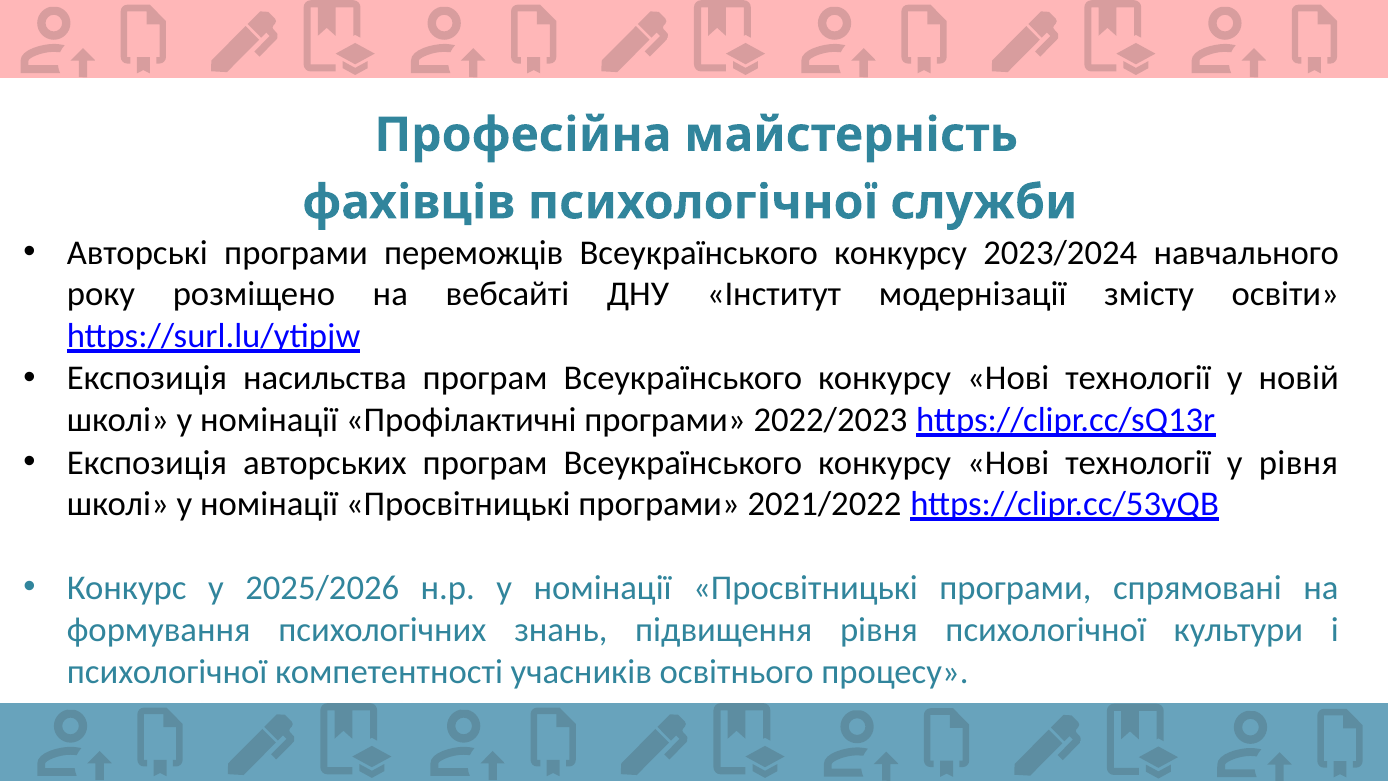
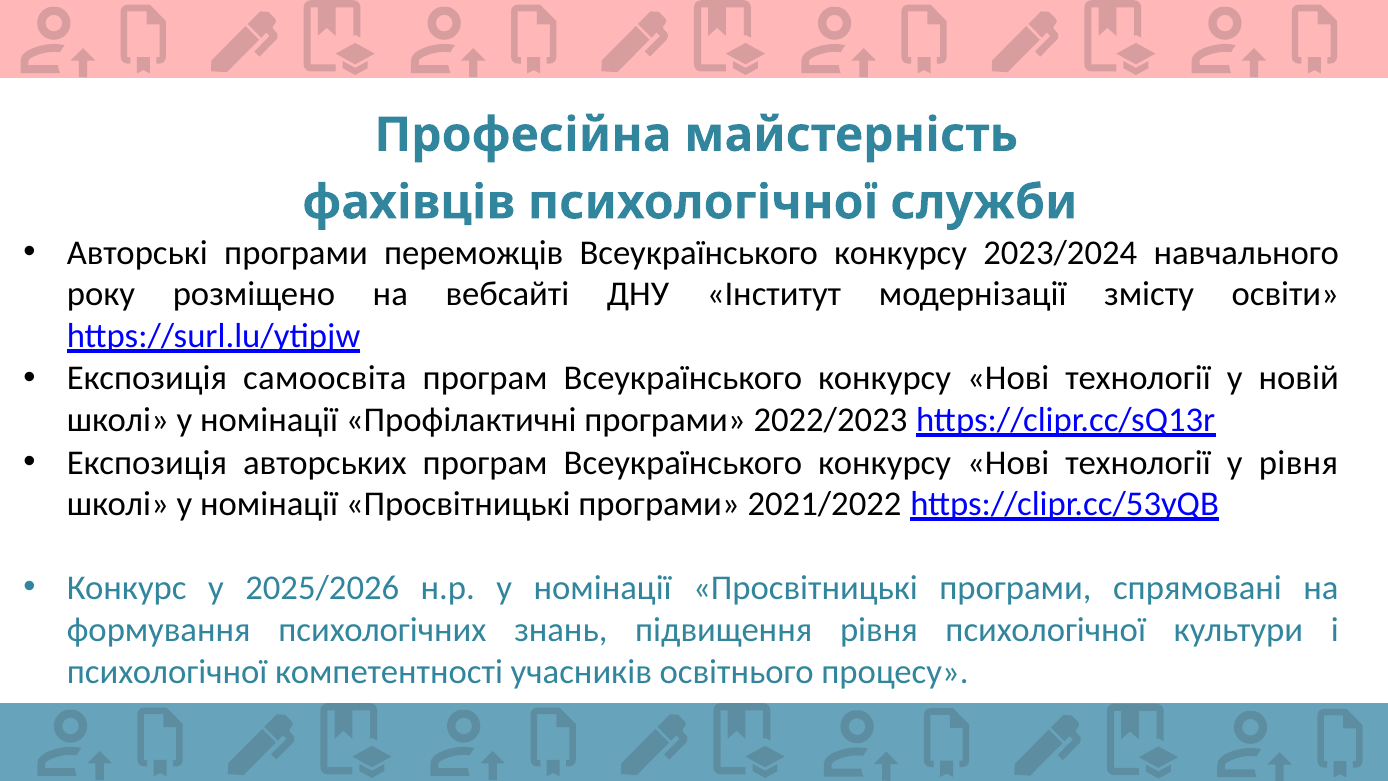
насильства: насильства -> самоосвіта
